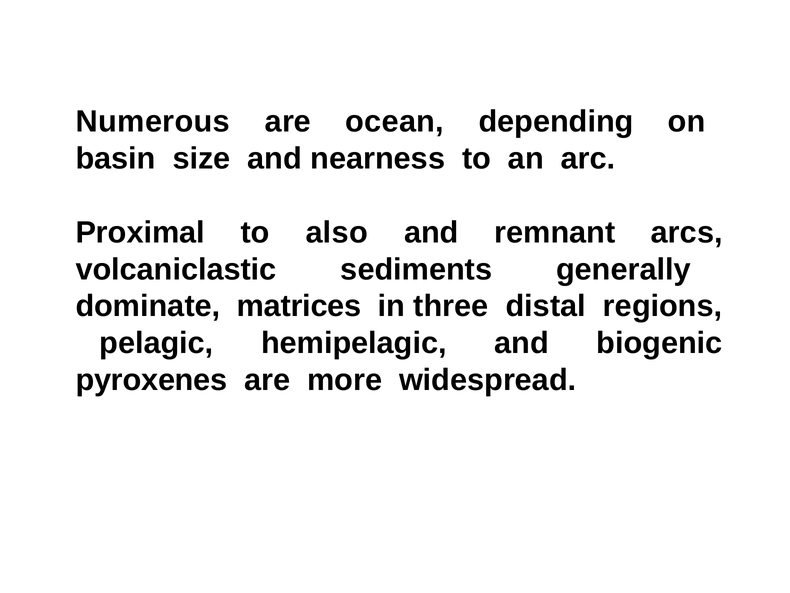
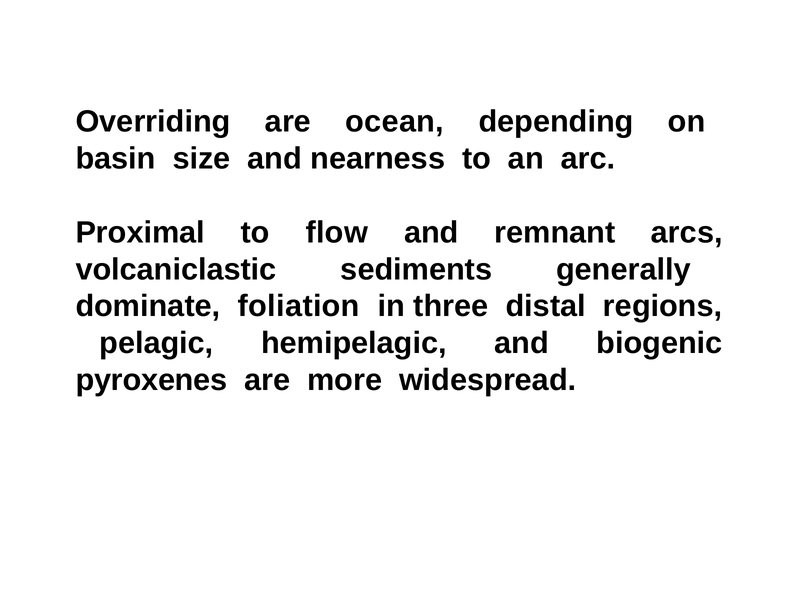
Numerous: Numerous -> Overriding
also: also -> flow
matrices: matrices -> foliation
